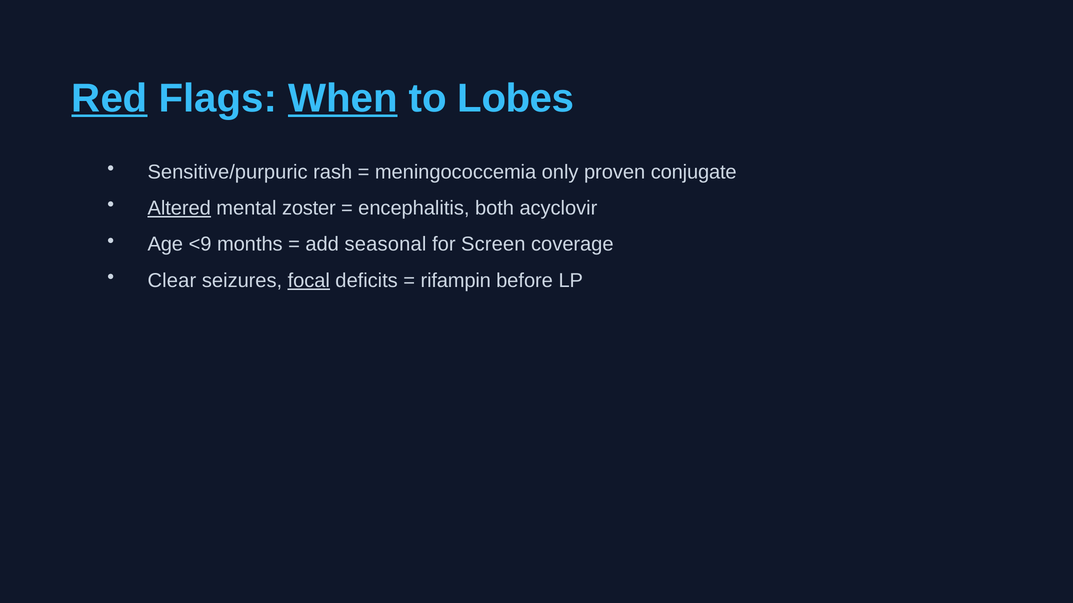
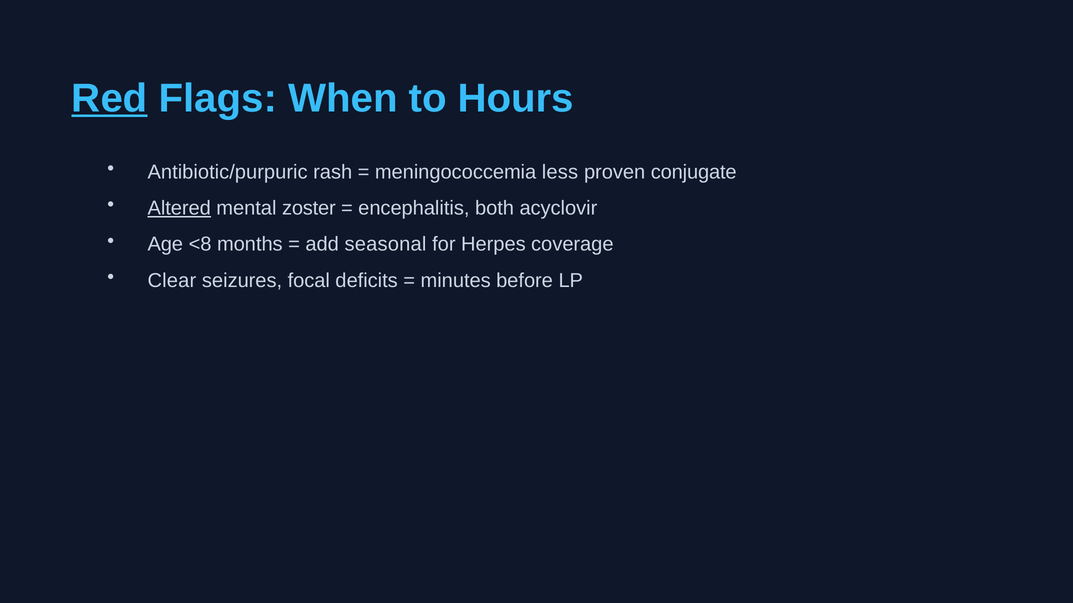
When underline: present -> none
Lobes: Lobes -> Hours
Sensitive/purpuric: Sensitive/purpuric -> Antibiotic/purpuric
only: only -> less
<9: <9 -> <8
Screen: Screen -> Herpes
focal underline: present -> none
rifampin: rifampin -> minutes
